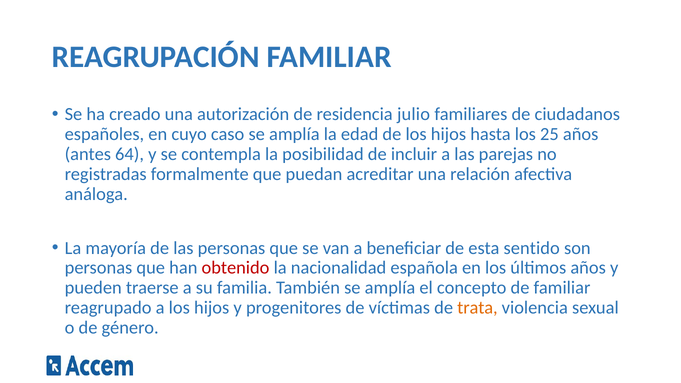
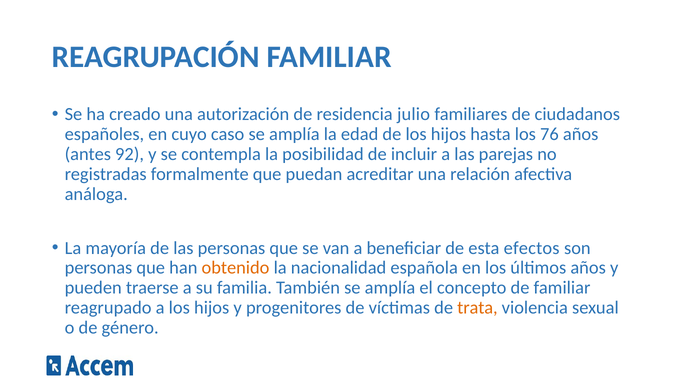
25: 25 -> 76
64: 64 -> 92
sentido: sentido -> efectos
obtenido colour: red -> orange
